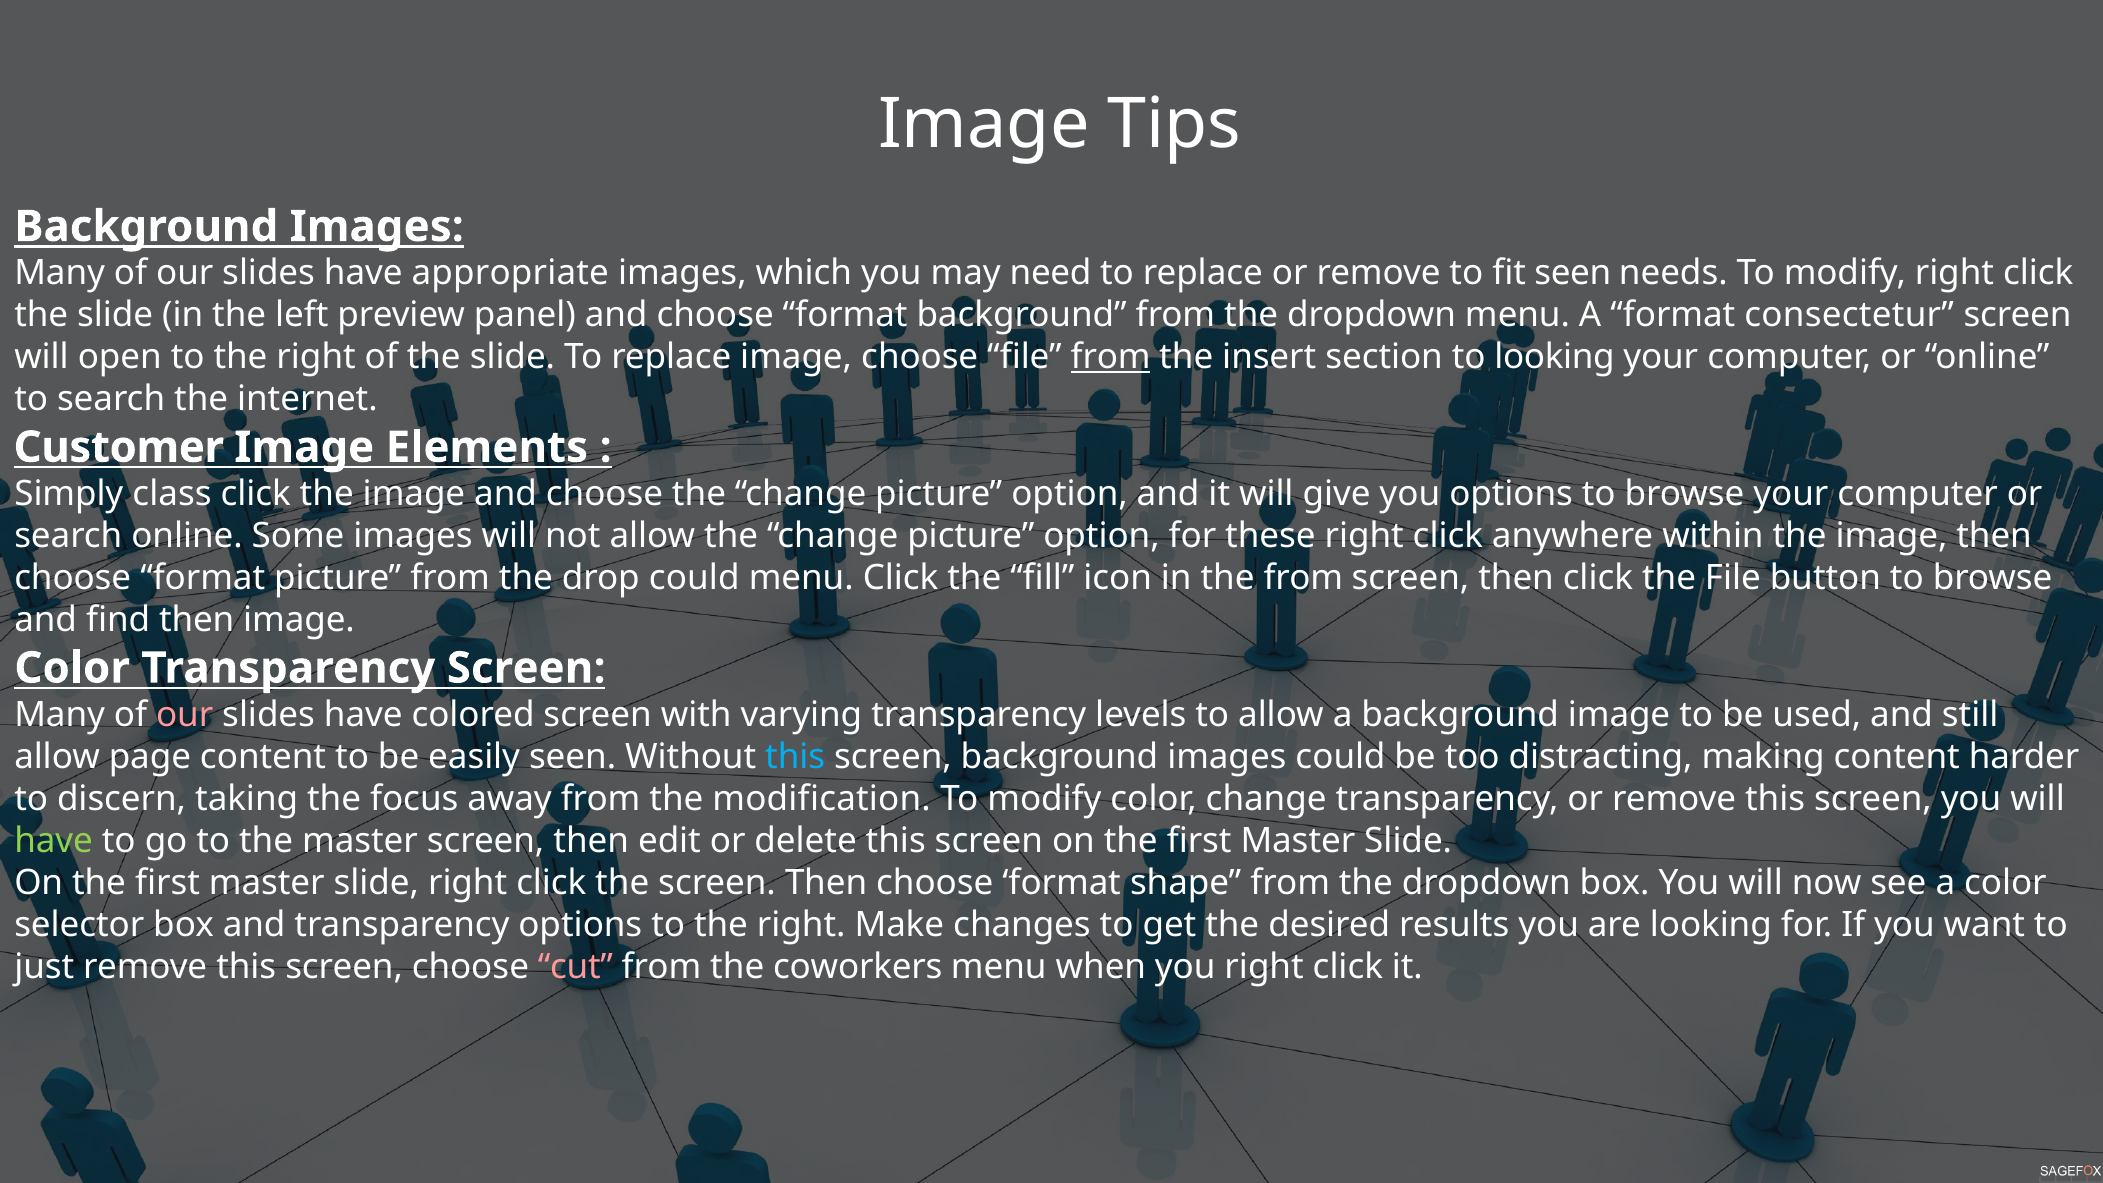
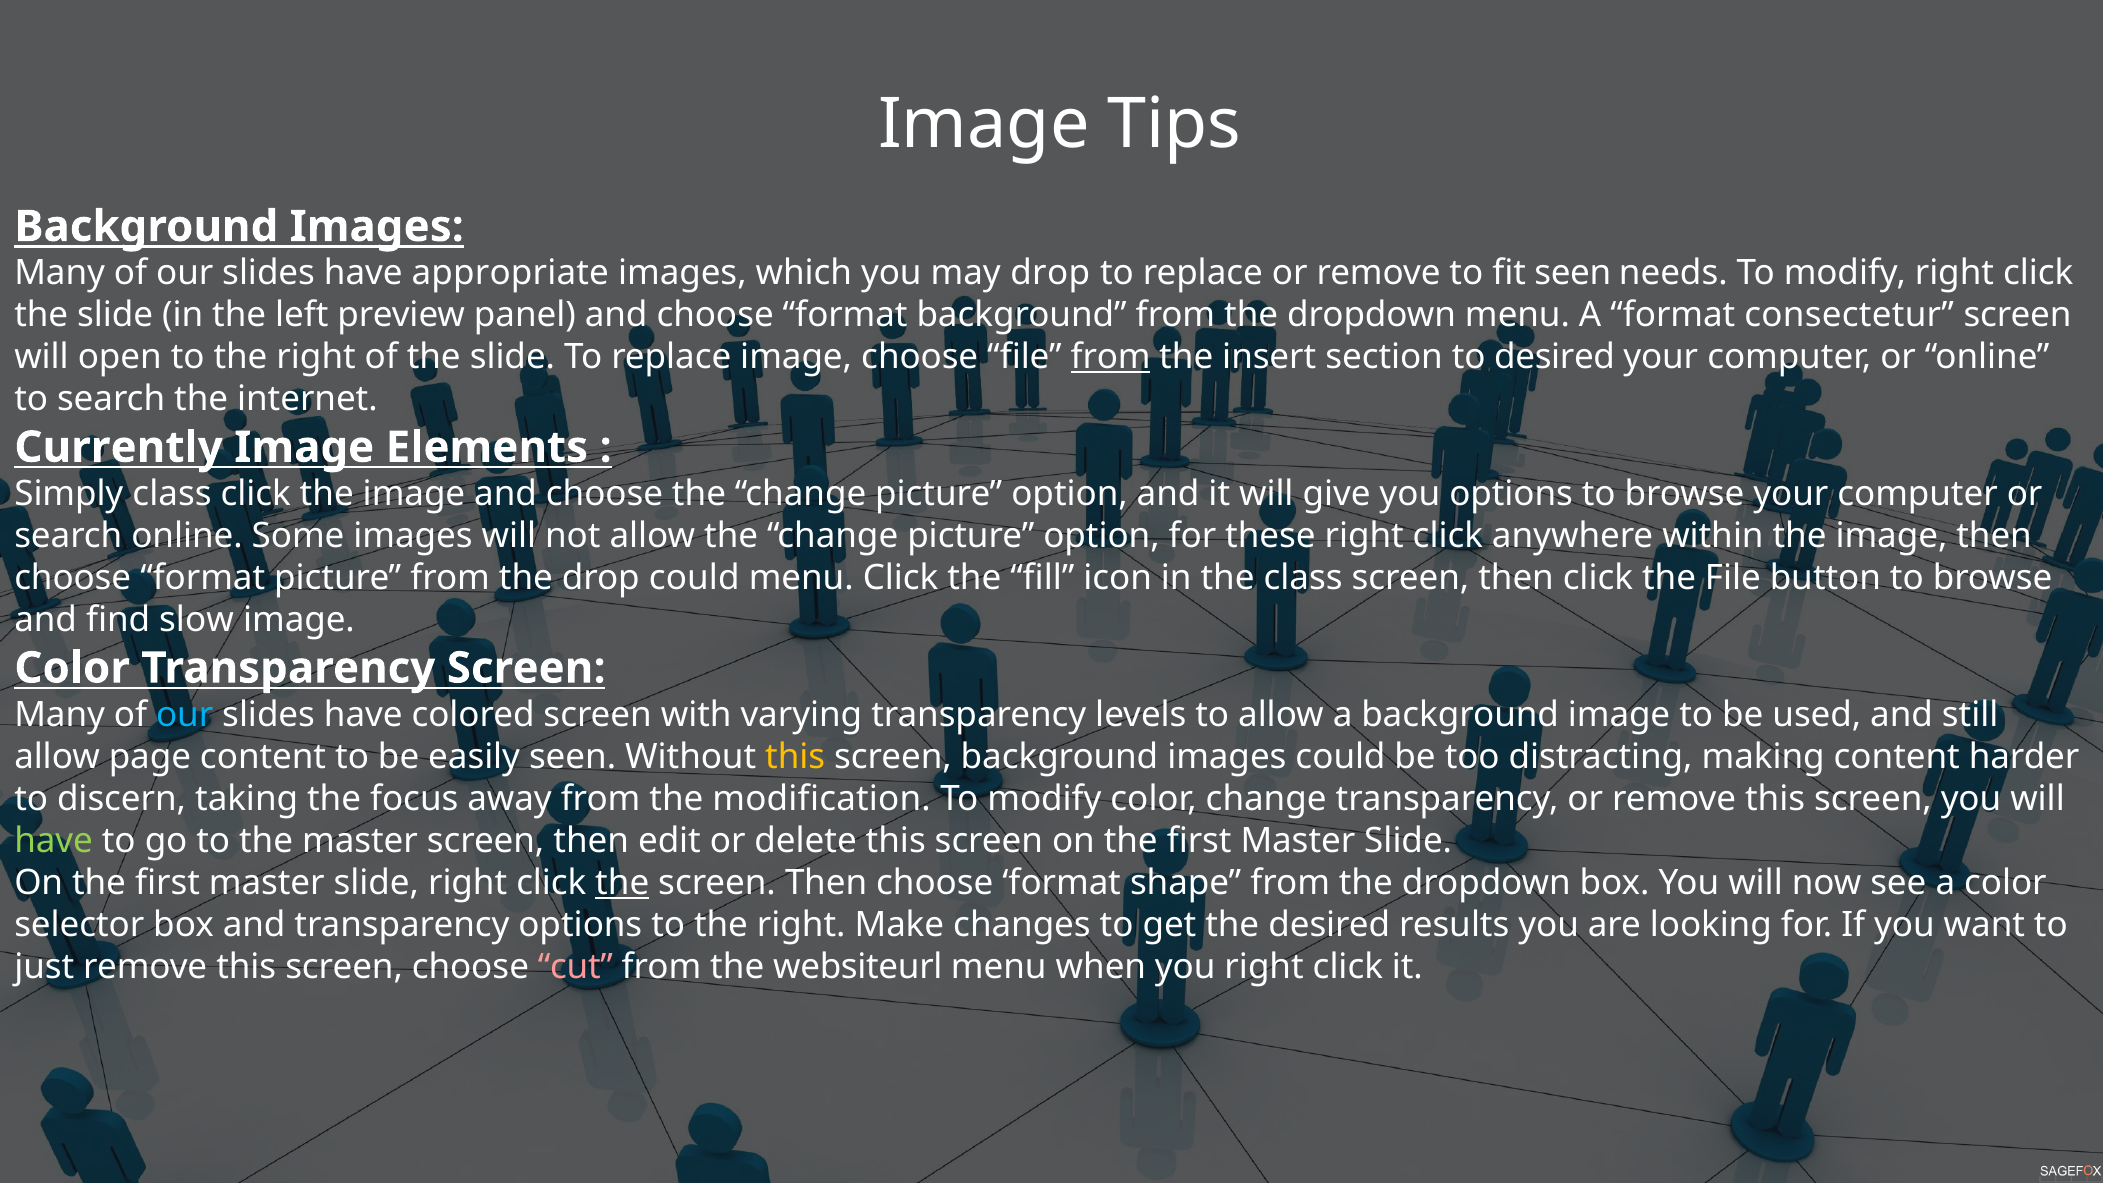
may need: need -> drop
to looking: looking -> desired
Customer: Customer -> Currently
the from: from -> class
find then: then -> slow
our at (185, 715) colour: pink -> light blue
this at (795, 757) colour: light blue -> yellow
the at (622, 883) underline: none -> present
coworkers: coworkers -> websiteurl
